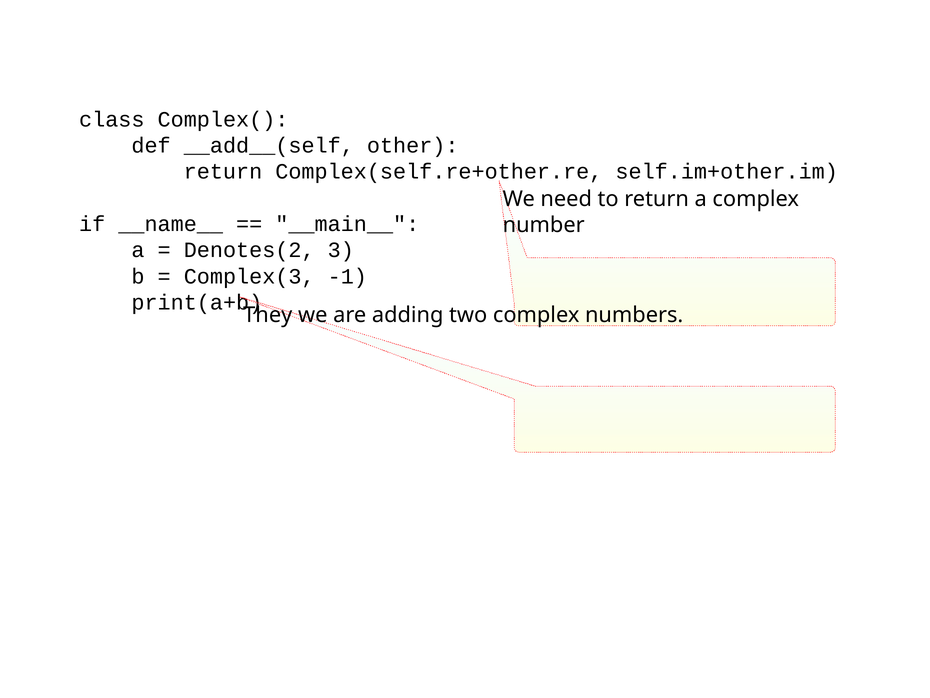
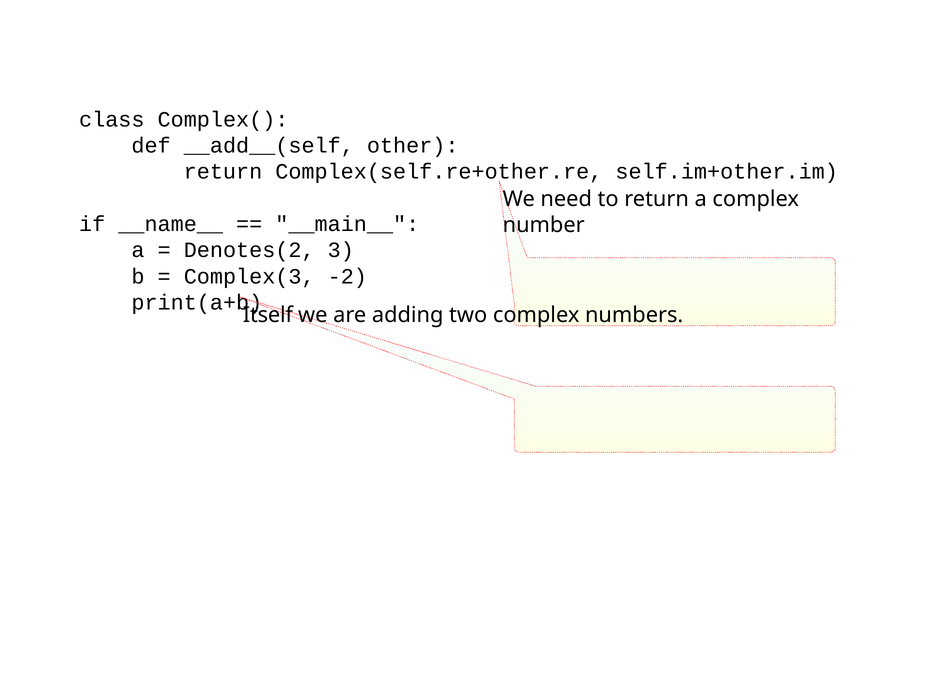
-1: -1 -> -2
They: They -> Itself
